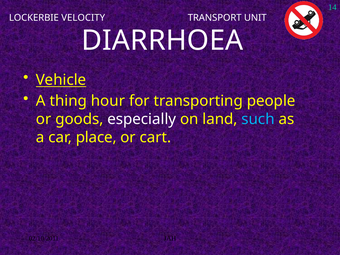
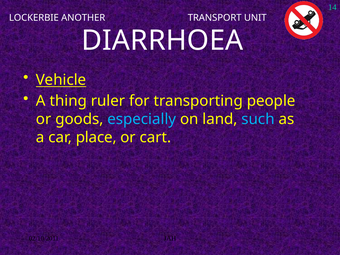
VELOCITY: VELOCITY -> ANOTHER
hour: hour -> ruler
especially colour: white -> light blue
